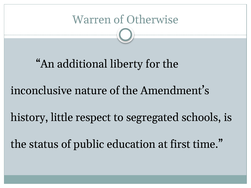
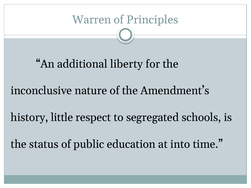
Otherwise: Otherwise -> Principles
first: first -> into
